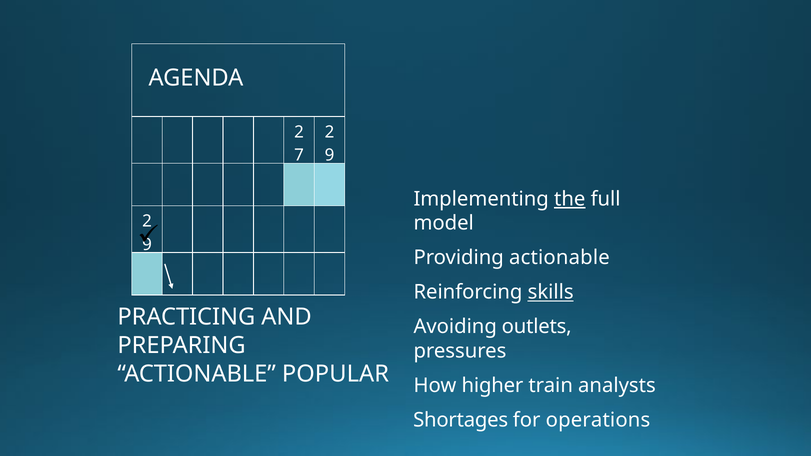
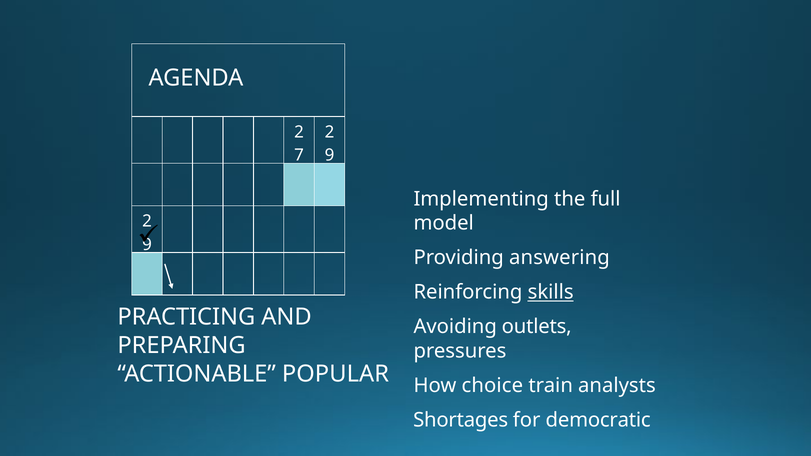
the underline: present -> none
Providing actionable: actionable -> answering
higher: higher -> choice
operations: operations -> democratic
